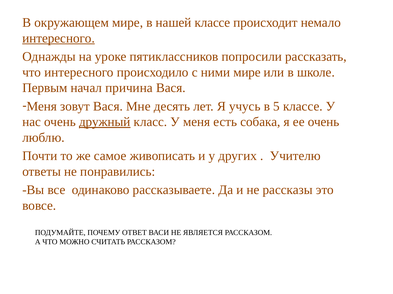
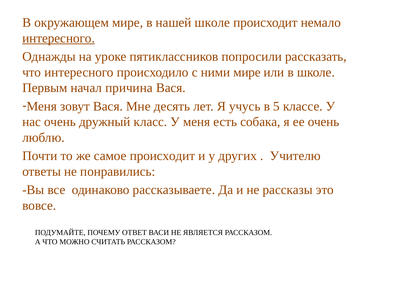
нашей классе: классе -> школе
дружный underline: present -> none
самое живописать: живописать -> происходит
